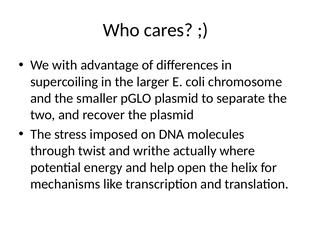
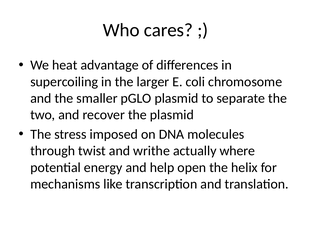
with: with -> heat
